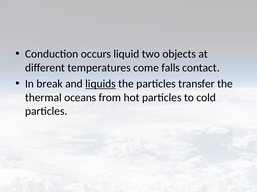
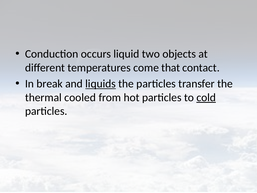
falls: falls -> that
oceans: oceans -> cooled
cold underline: none -> present
